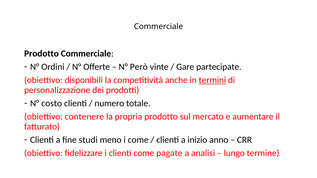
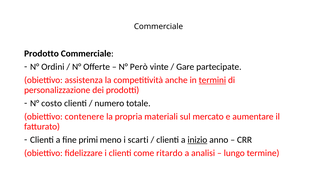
disponibili: disponibili -> assistenza
propria prodotto: prodotto -> materiali
studi: studi -> primi
i come: come -> scarti
inizio underline: none -> present
pagate: pagate -> ritardo
